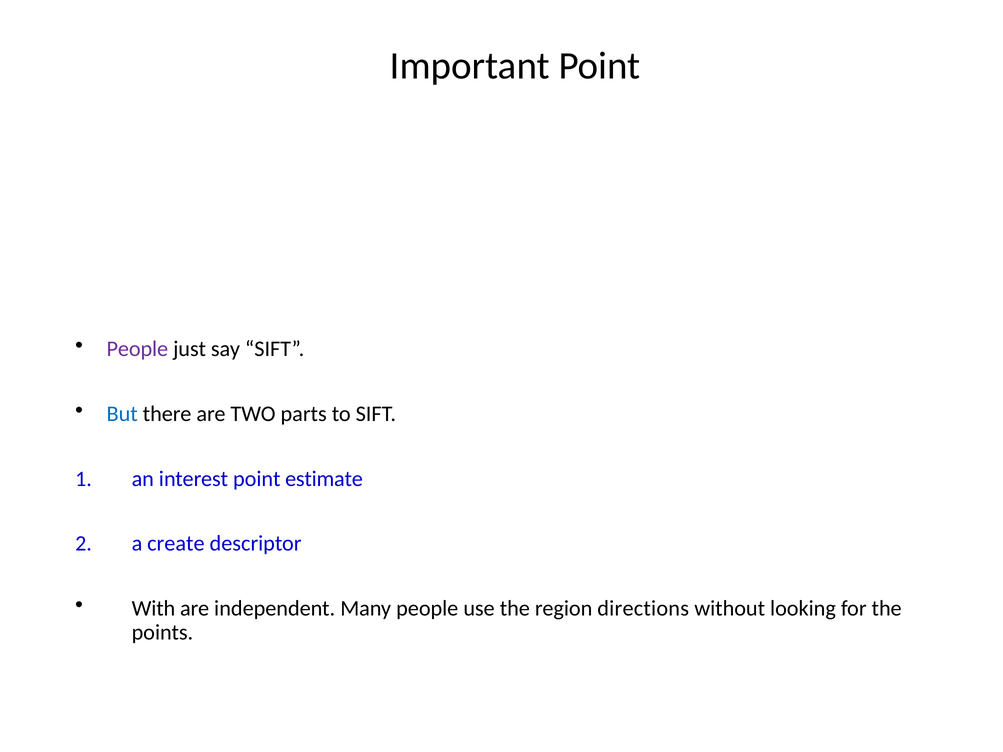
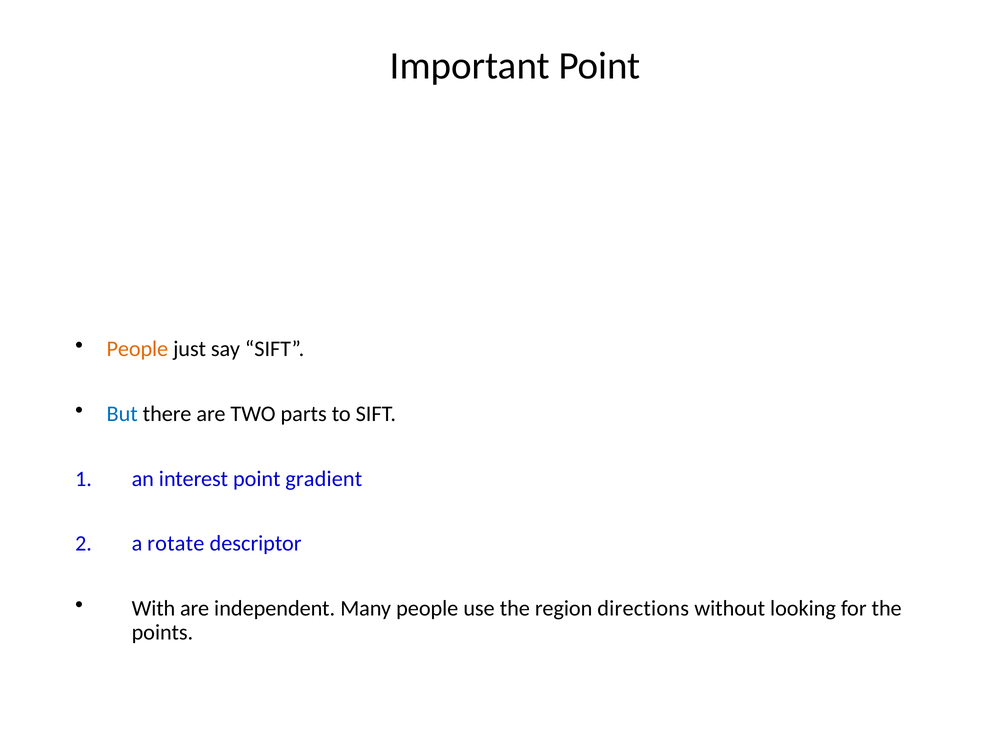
People at (137, 349) colour: purple -> orange
estimate: estimate -> gradient
create: create -> rotate
